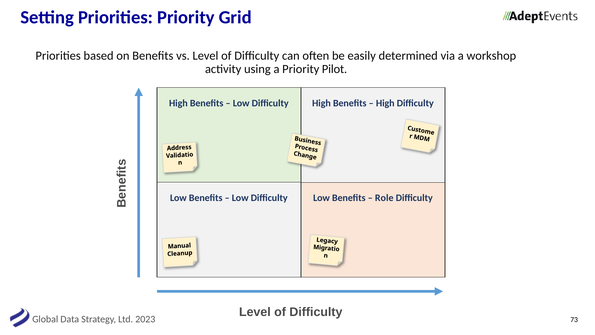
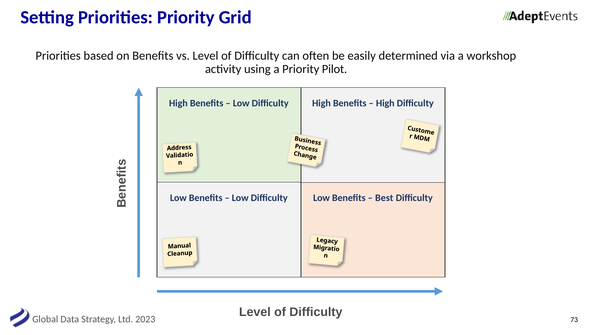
Role: Role -> Best
